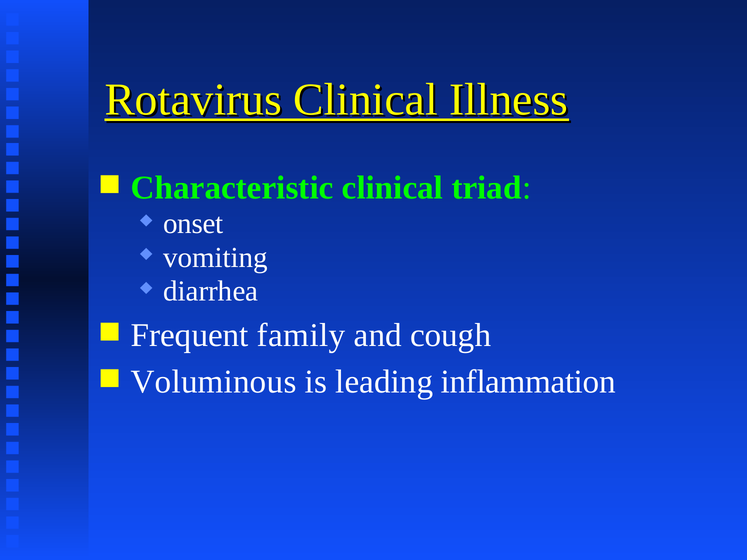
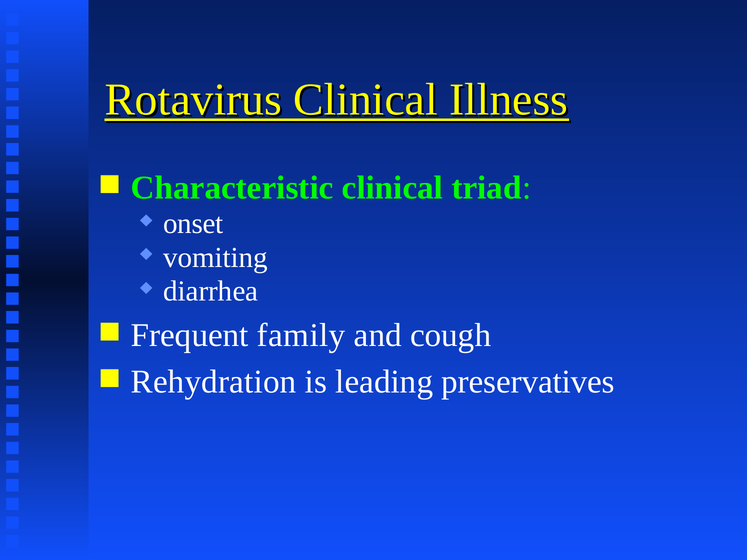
Voluminous: Voluminous -> Rehydration
inflammation: inflammation -> preservatives
